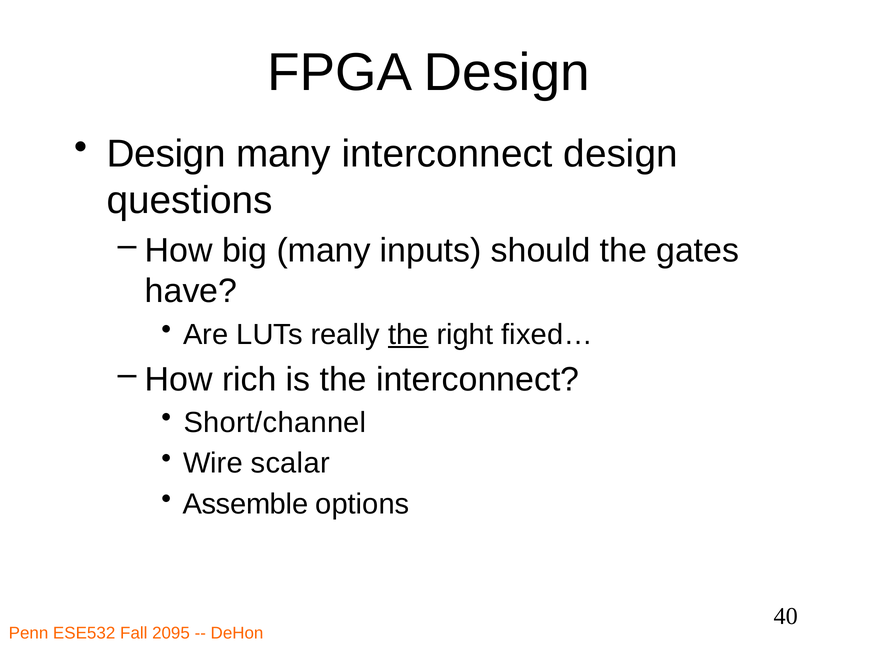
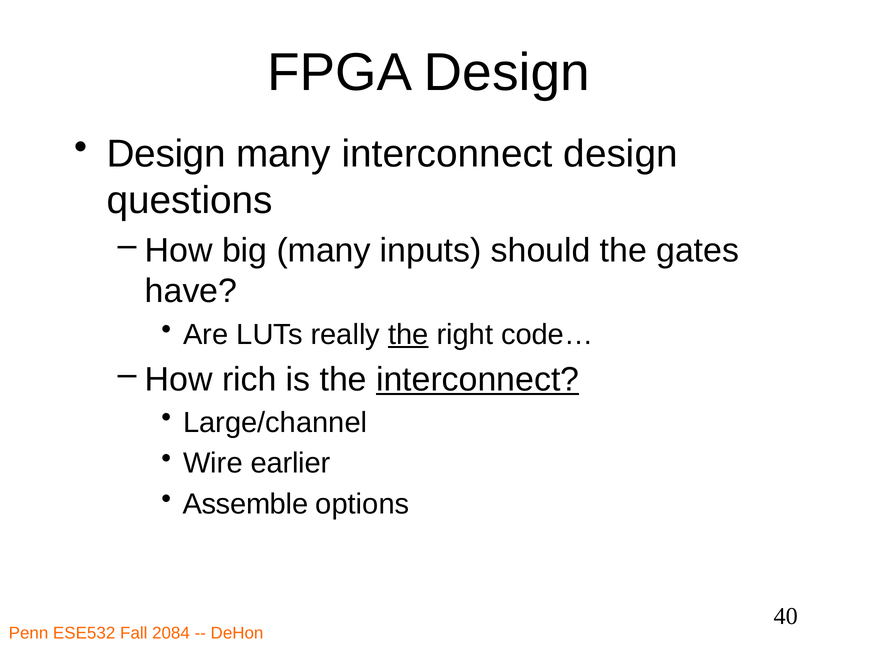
fixed…: fixed… -> code…
interconnect at (478, 379) underline: none -> present
Short/channel: Short/channel -> Large/channel
scalar: scalar -> earlier
2095: 2095 -> 2084
